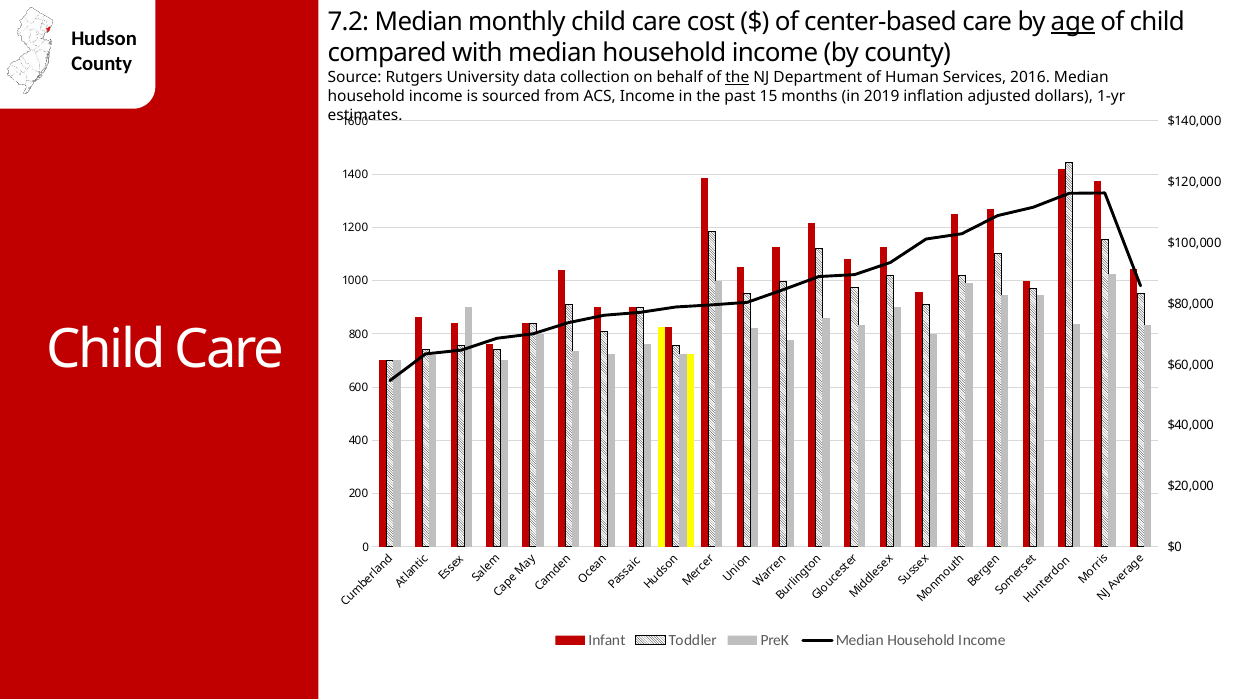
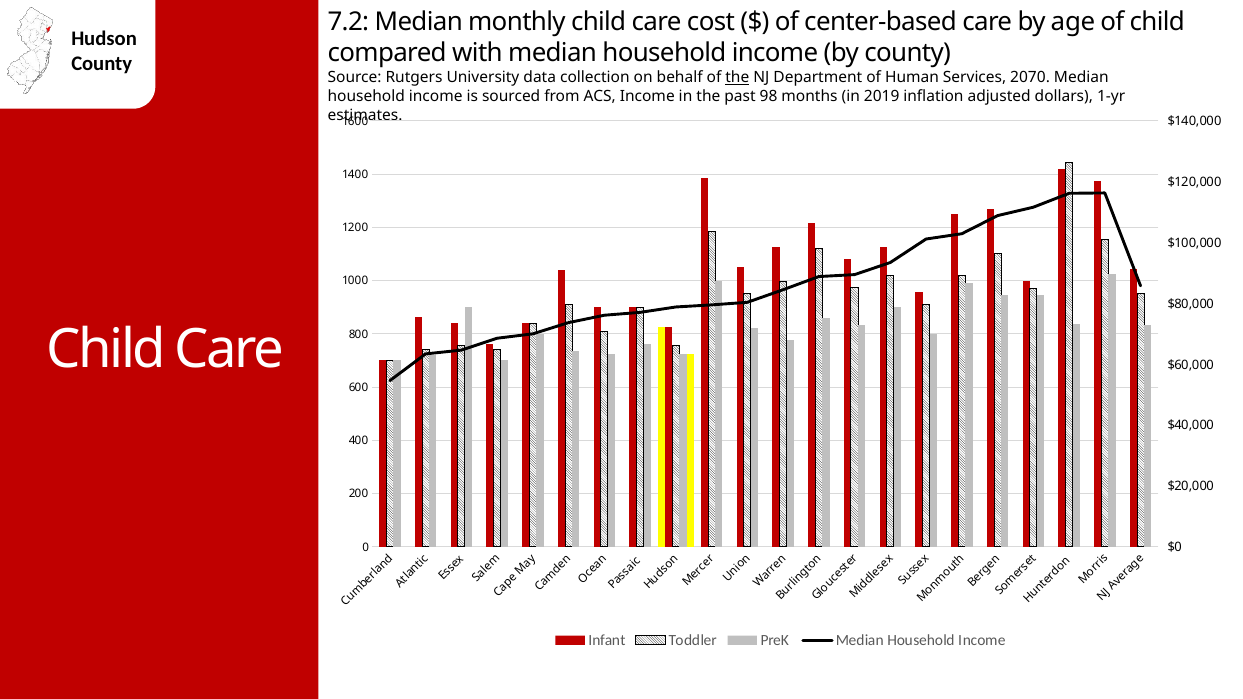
age underline: present -> none
2016: 2016 -> 2070
15: 15 -> 98
